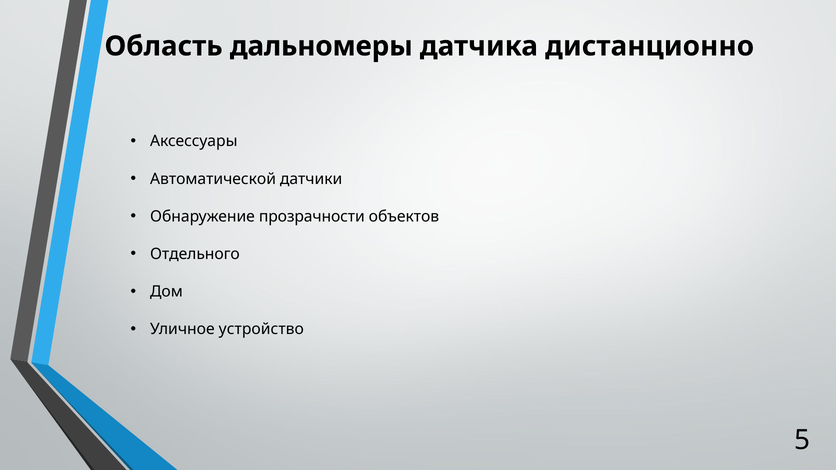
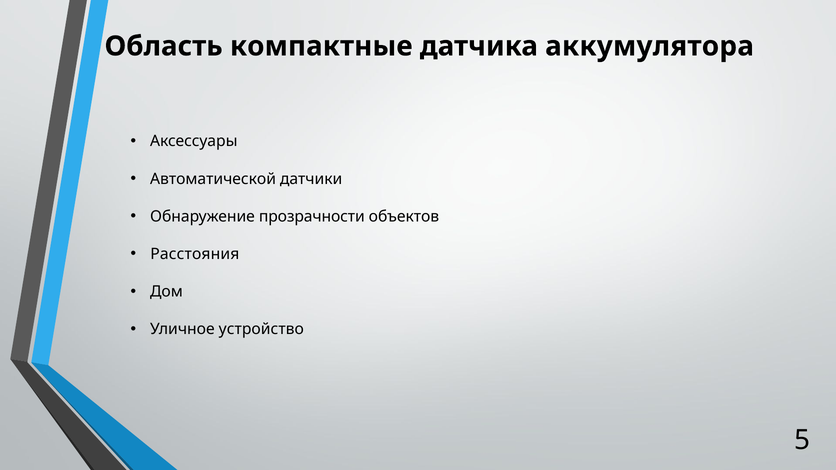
дальномеры: дальномеры -> компактные
дистанционно: дистанционно -> аккумулятора
Отдельного: Отдельного -> Расстояния
